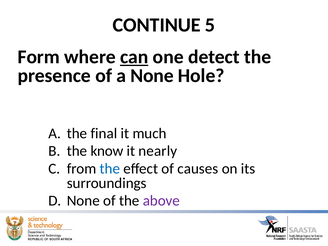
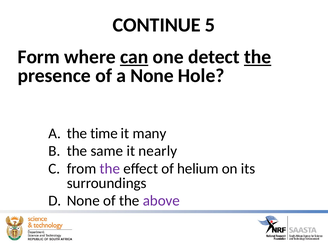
the at (258, 57) underline: none -> present
final: final -> time
much: much -> many
know: know -> same
the at (110, 169) colour: blue -> purple
causes: causes -> helium
